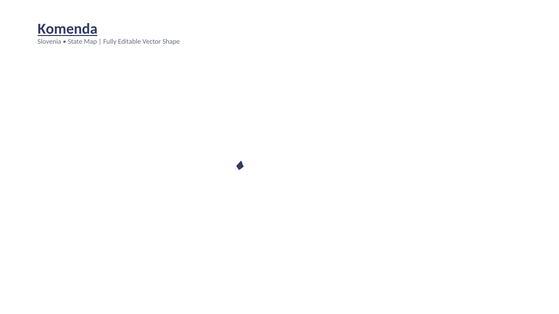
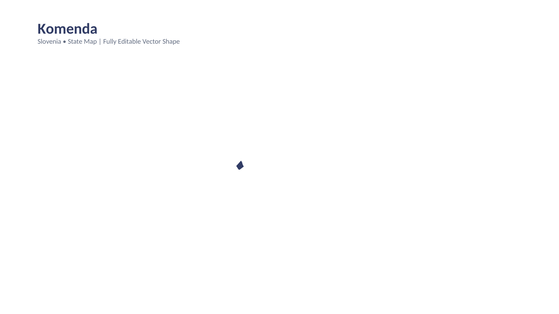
Komenda underline: present -> none
